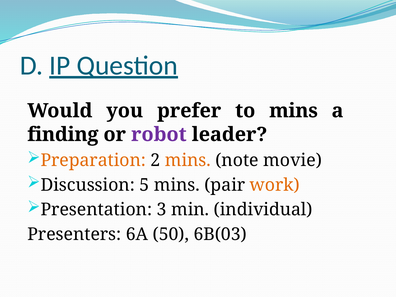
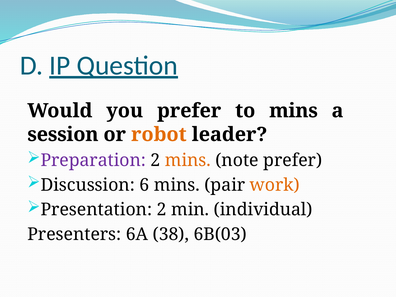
finding: finding -> session
robot colour: purple -> orange
Preparation colour: orange -> purple
note movie: movie -> prefer
5: 5 -> 6
Presentation 3: 3 -> 2
50: 50 -> 38
